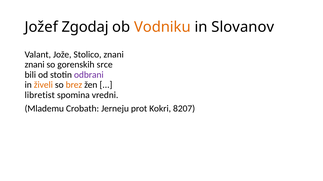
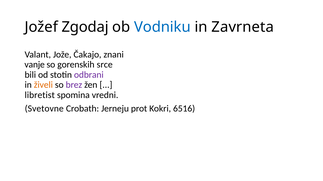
Vodniku colour: orange -> blue
Slovanov: Slovanov -> Zavrneta
Stolico: Stolico -> Čakajo
znani at (35, 65): znani -> vanje
brez colour: orange -> purple
Mlademu: Mlademu -> Svetovne
8207: 8207 -> 6516
